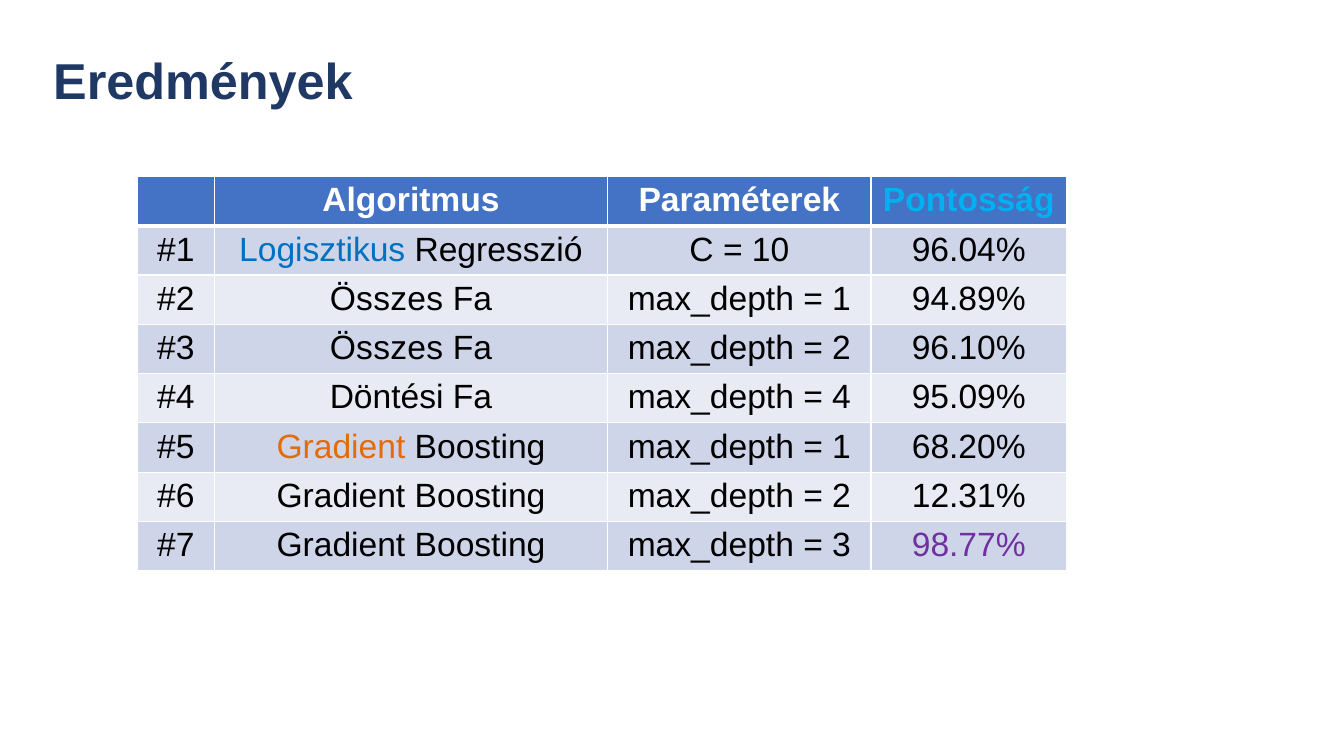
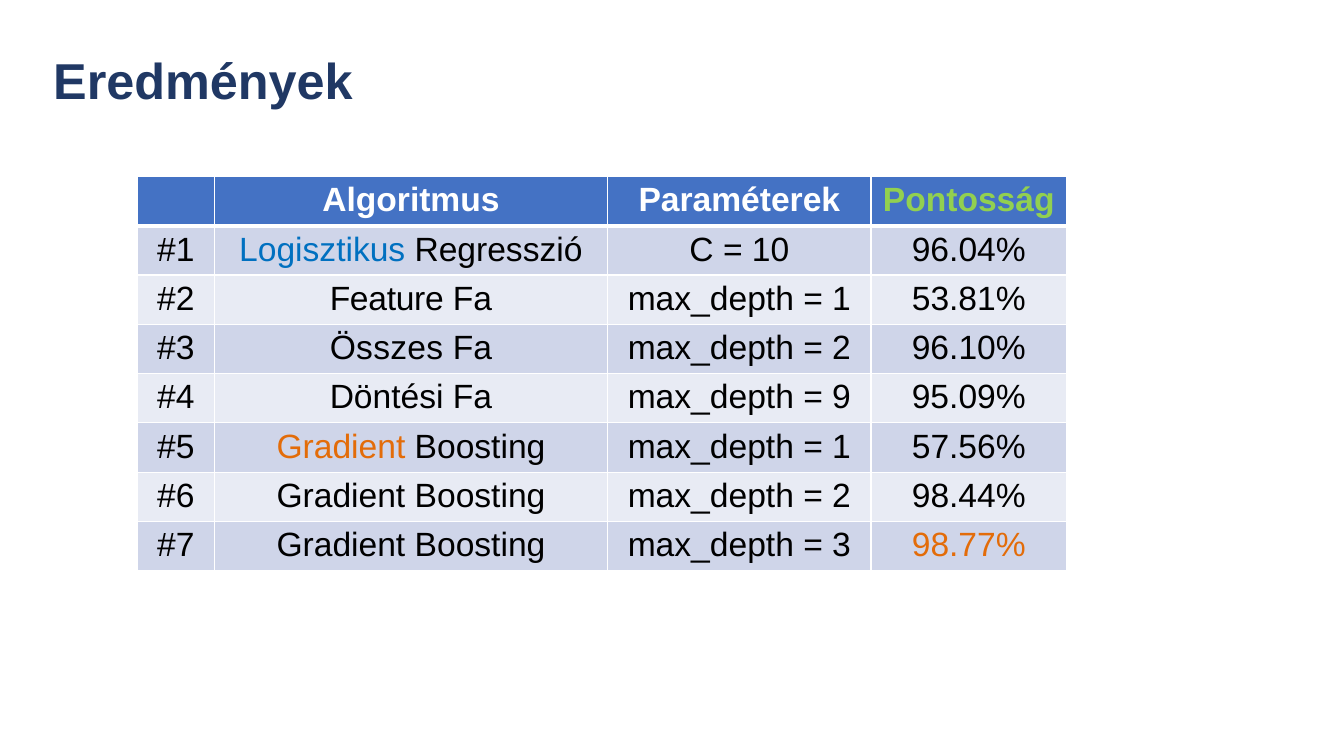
Pontosság colour: light blue -> light green
Összes at (387, 299): Összes -> Feature
94.89%: 94.89% -> 53.81%
4: 4 -> 9
68.20%: 68.20% -> 57.56%
12.31%: 12.31% -> 98.44%
98.77% colour: purple -> orange
